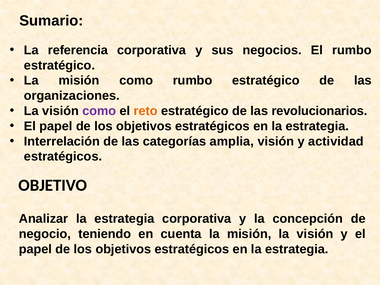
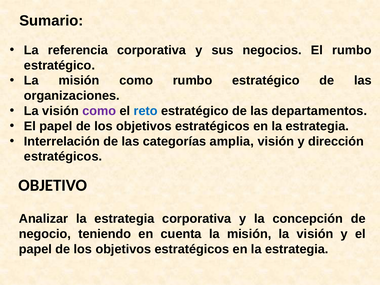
reto colour: orange -> blue
revolucionarios: revolucionarios -> departamentos
actividad: actividad -> dirección
